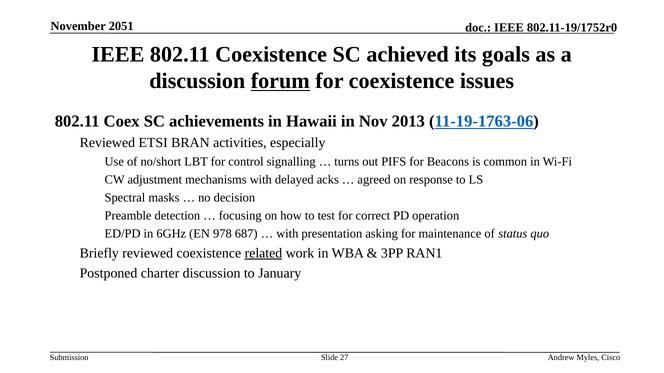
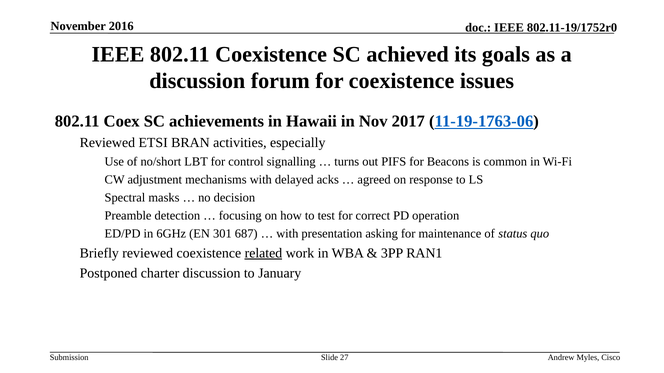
2051: 2051 -> 2016
forum underline: present -> none
2013: 2013 -> 2017
978: 978 -> 301
